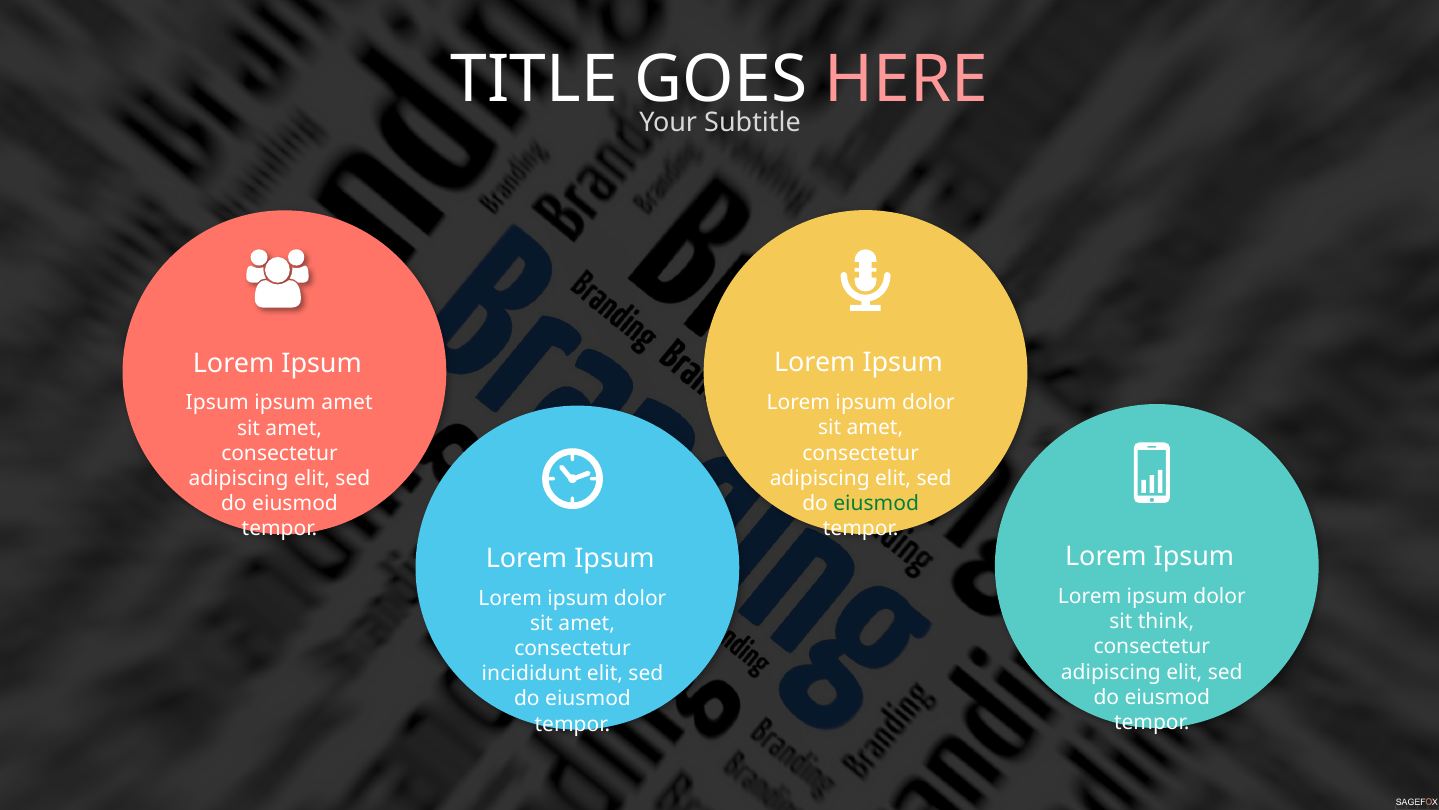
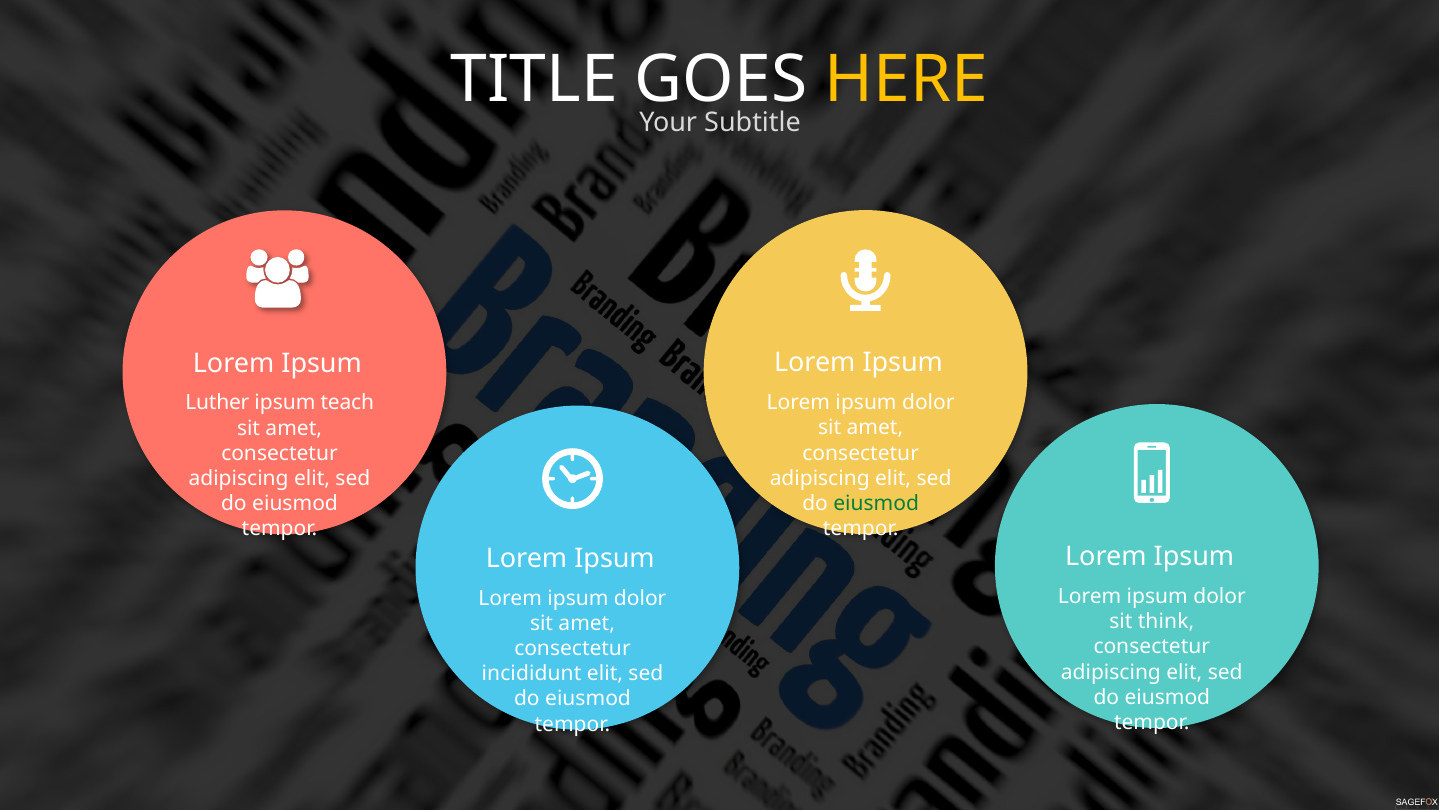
HERE colour: pink -> yellow
Ipsum at (217, 403): Ipsum -> Luther
ipsum amet: amet -> teach
